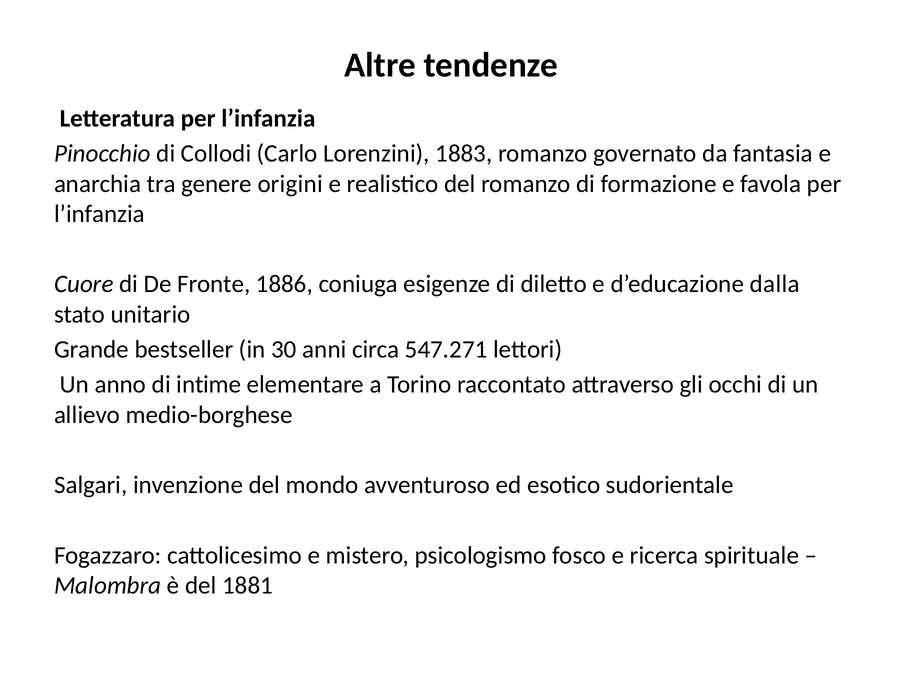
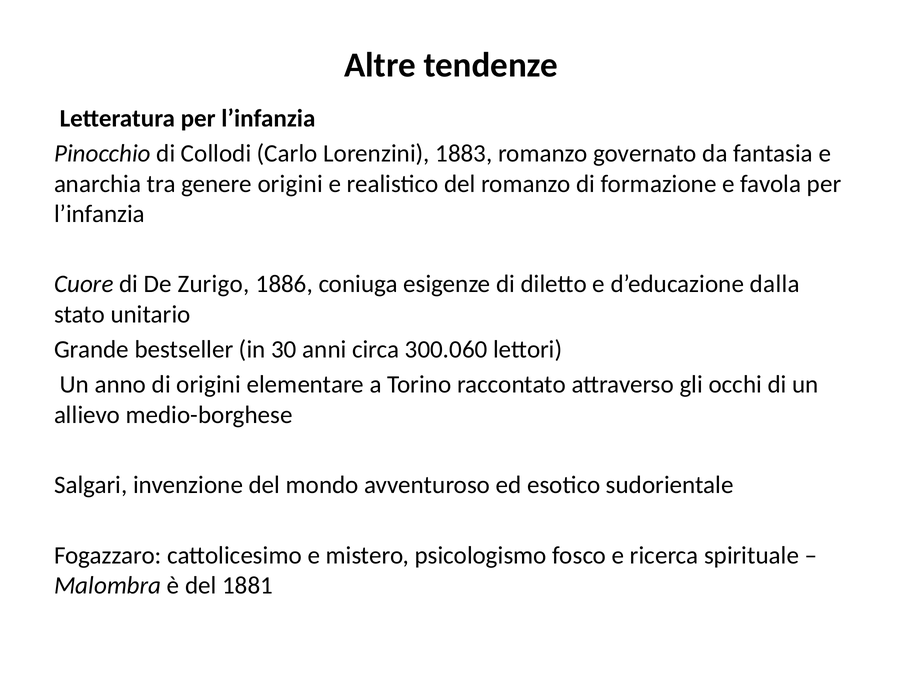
Fronte: Fronte -> Zurigo
547.271: 547.271 -> 300.060
di intime: intime -> origini
